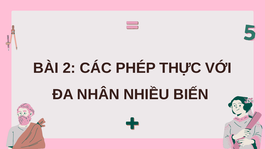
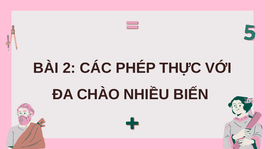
NHÂN: NHÂN -> CHÀO
